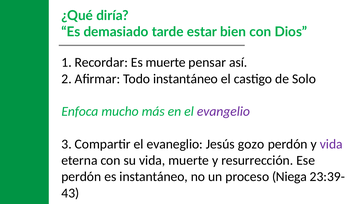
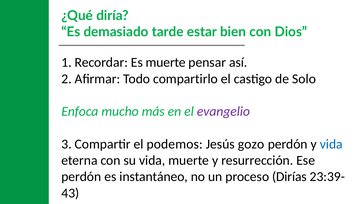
Todo instantáneo: instantáneo -> compartirlo
evaneglio: evaneglio -> podemos
vida at (331, 144) colour: purple -> blue
Niega: Niega -> Dirías
